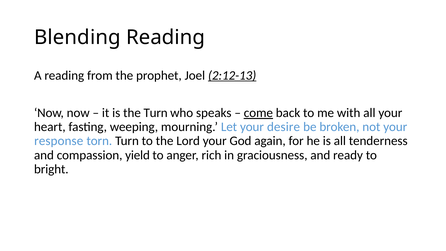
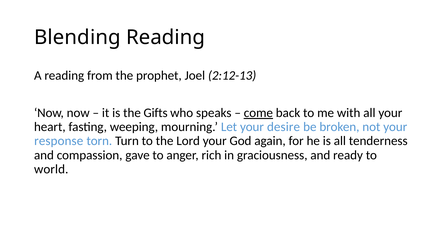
2:12-13 underline: present -> none
the Turn: Turn -> Gifts
yield: yield -> gave
bright: bright -> world
